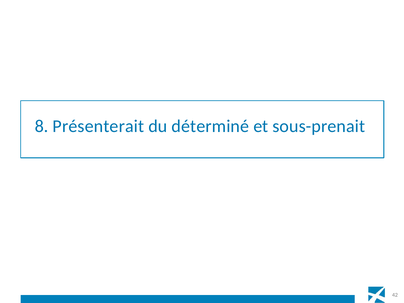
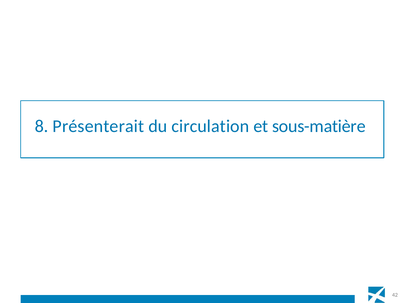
déterminé: déterminé -> circulation
sous-prenait: sous-prenait -> sous-matière
